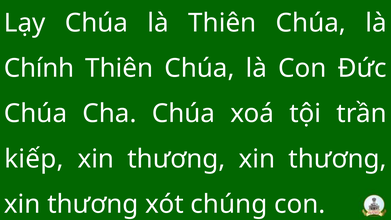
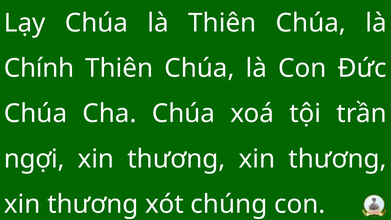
kiếp: kiếp -> ngợi
